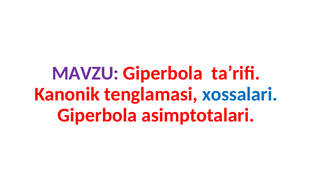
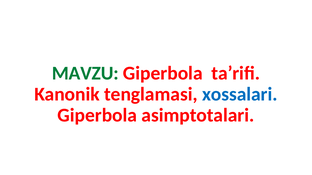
MAVZU colour: purple -> green
